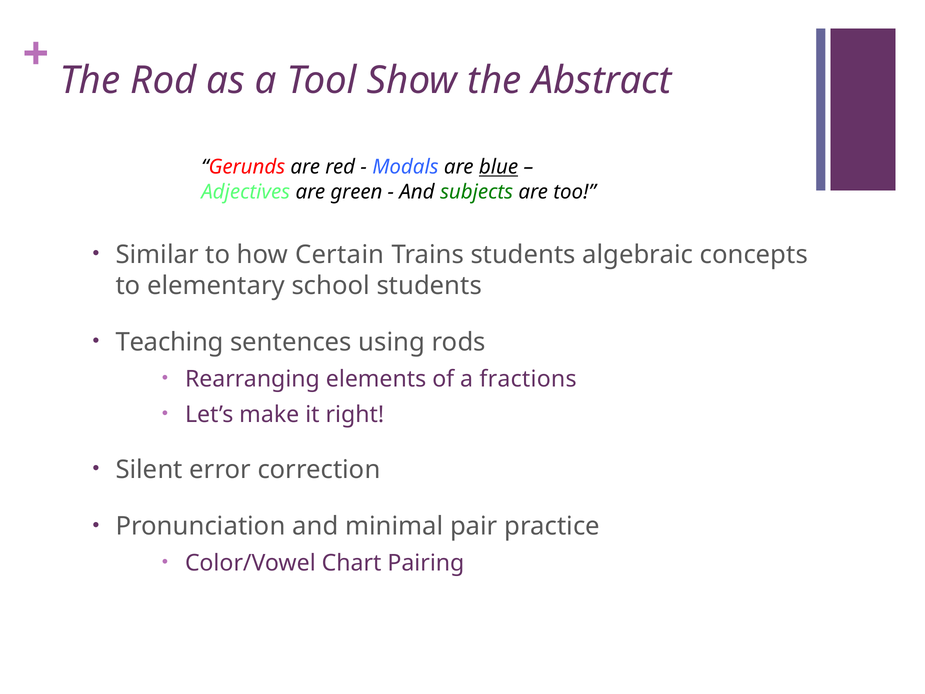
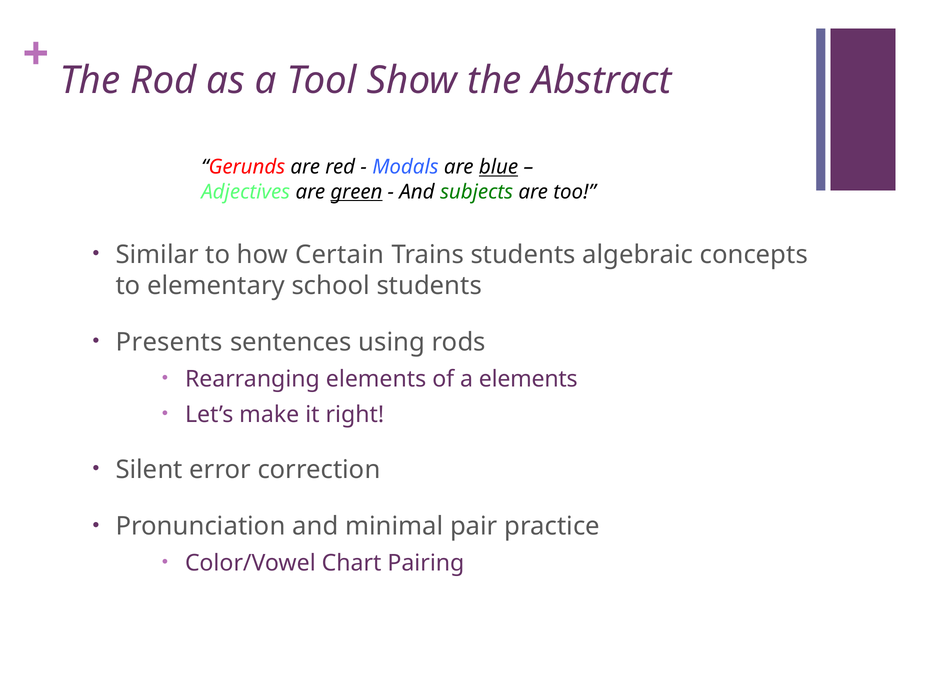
green underline: none -> present
Teaching: Teaching -> Presents
a fractions: fractions -> elements
